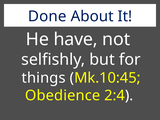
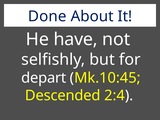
things: things -> depart
Obedience: Obedience -> Descended
